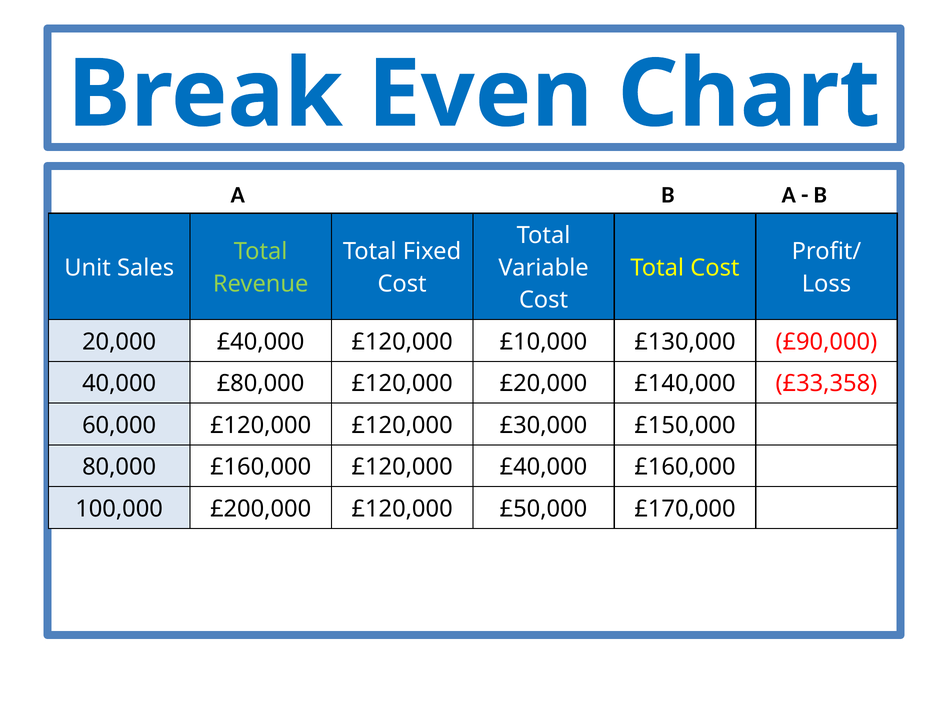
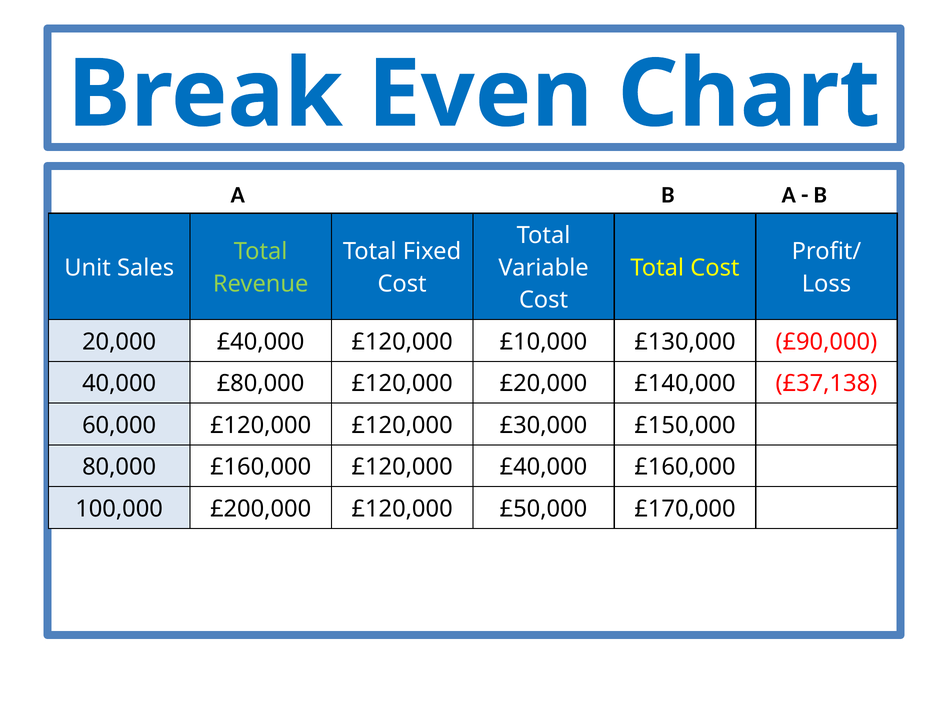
£33,358: £33,358 -> £37,138
